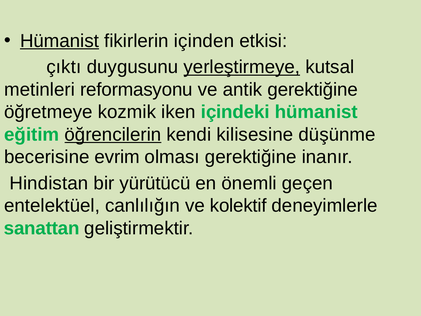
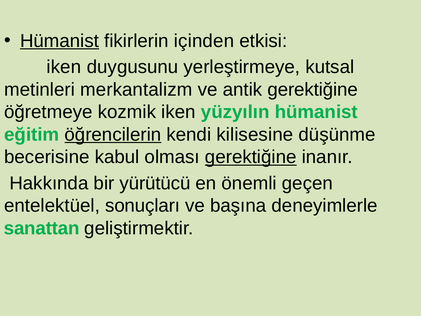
çıktı at (64, 67): çıktı -> iken
yerleştirmeye underline: present -> none
reformasyonu: reformasyonu -> merkantalizm
içindeki: içindeki -> yüzyılın
evrim: evrim -> kabul
gerektiğine at (251, 157) underline: none -> present
Hindistan: Hindistan -> Hakkında
canlılığın: canlılığın -> sonuçları
kolektif: kolektif -> başına
